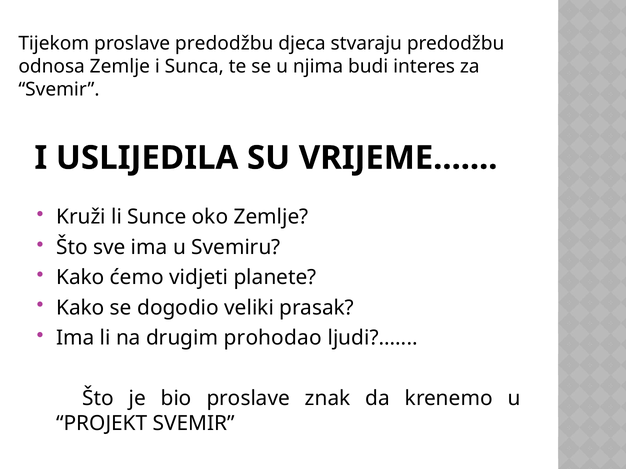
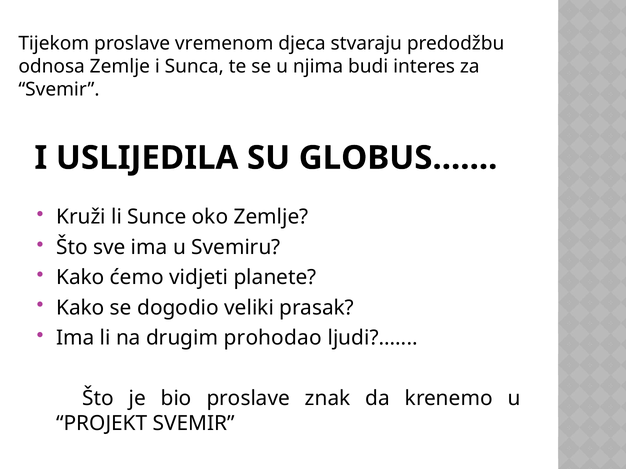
proslave predodžbu: predodžbu -> vremenom
VRIJEME: VRIJEME -> GLOBUS
